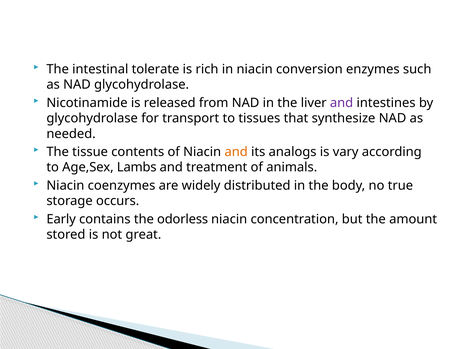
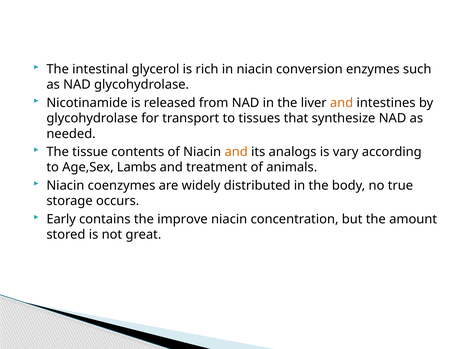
tolerate: tolerate -> glycerol
and at (342, 103) colour: purple -> orange
odorless: odorless -> improve
